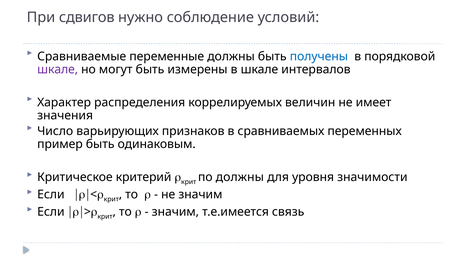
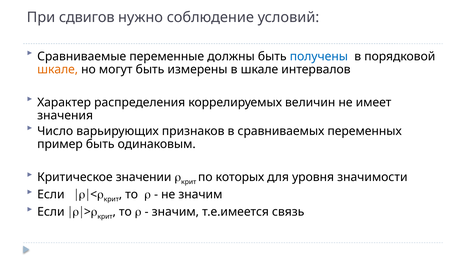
шкале at (58, 70) colour: purple -> orange
критерий: критерий -> значении
по должны: должны -> которых
